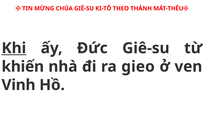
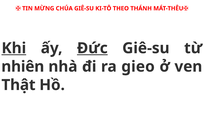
Đức underline: none -> present
khiến: khiến -> nhiên
Vinh: Vinh -> Thật
